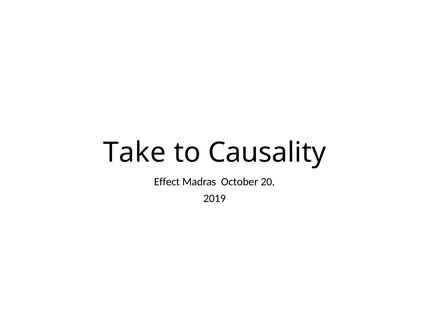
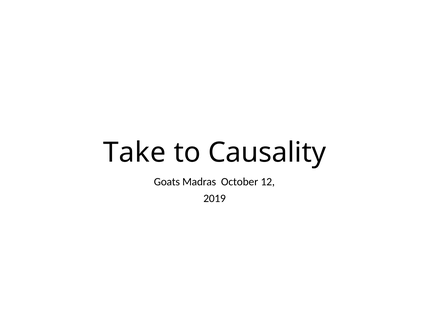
Effect: Effect -> Goats
20: 20 -> 12
